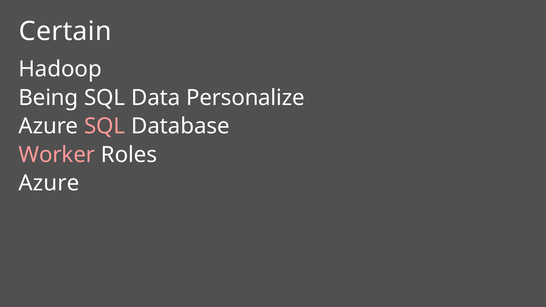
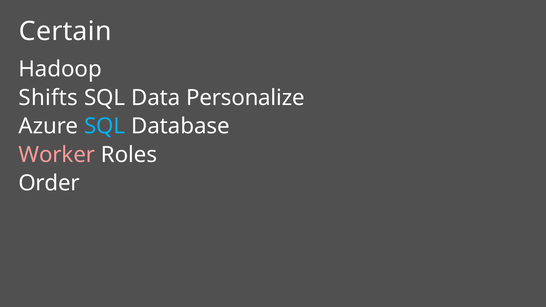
Being: Being -> Shifts
SQL at (105, 126) colour: pink -> light blue
Azure at (49, 183): Azure -> Order
